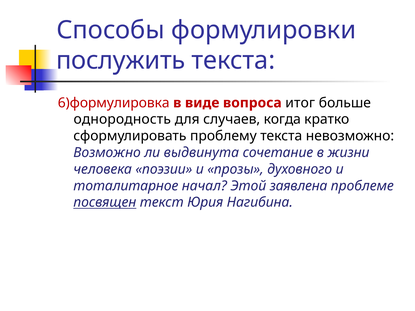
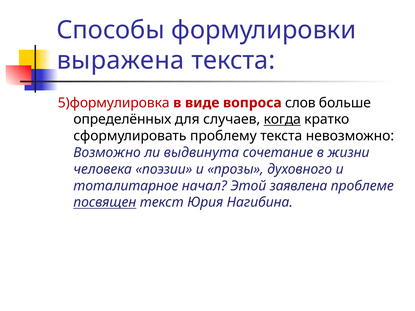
послужить: послужить -> выражена
6)формулировка: 6)формулировка -> 5)формулировка
итог: итог -> слов
однородность: однородность -> определённых
когда underline: none -> present
